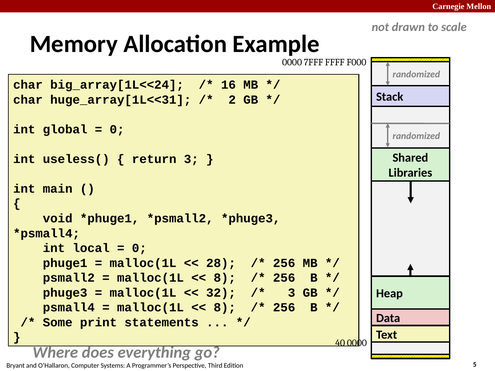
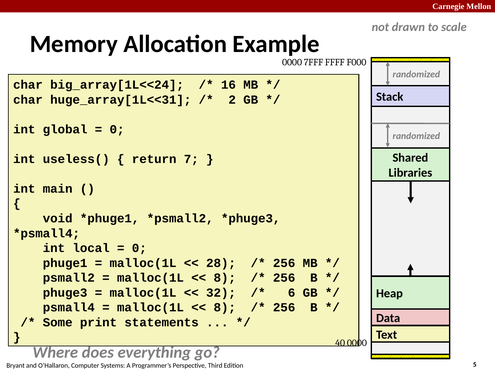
return 3: 3 -> 7
3 at (292, 293): 3 -> 6
